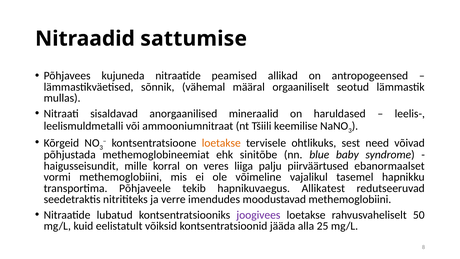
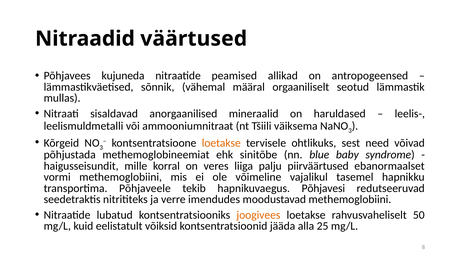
sattumise: sattumise -> väärtused
keemilise: keemilise -> väiksema
Allikatest: Allikatest -> Põhjavesi
joogivees colour: purple -> orange
